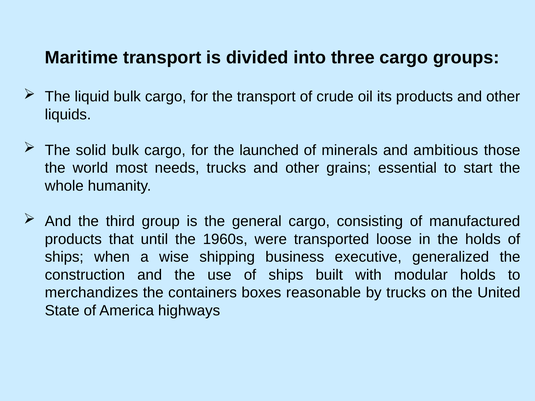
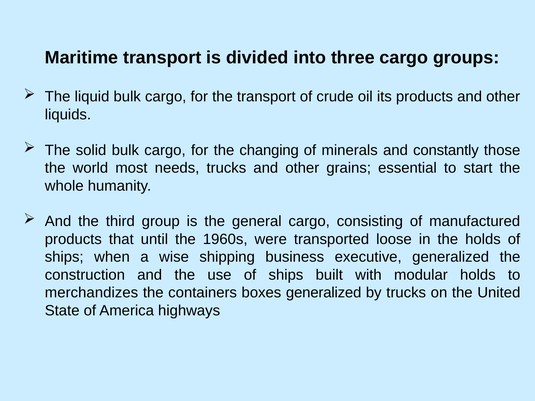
launched: launched -> changing
ambitious: ambitious -> constantly
boxes reasonable: reasonable -> generalized
